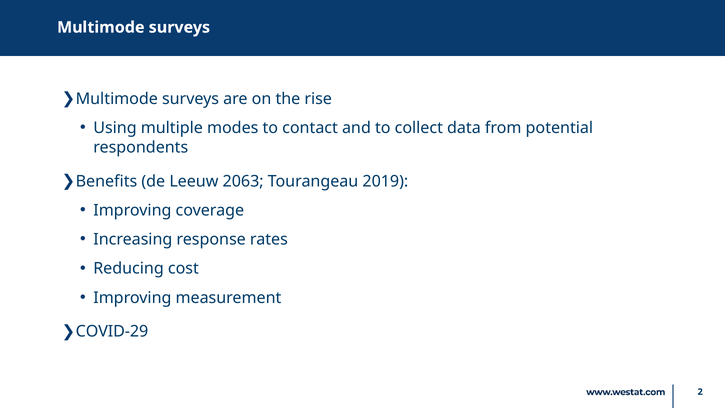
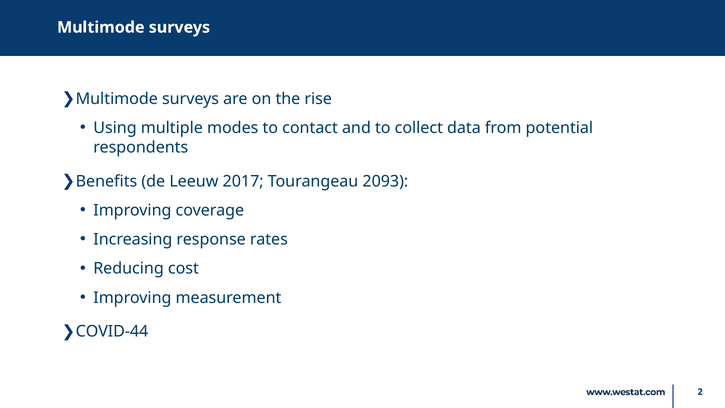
2063: 2063 -> 2017
2019: 2019 -> 2093
COVID-29: COVID-29 -> COVID-44
